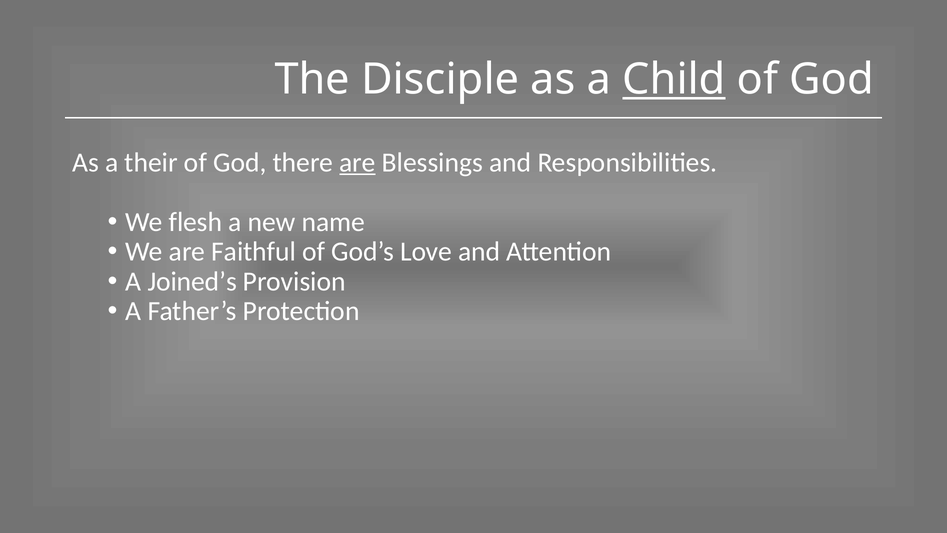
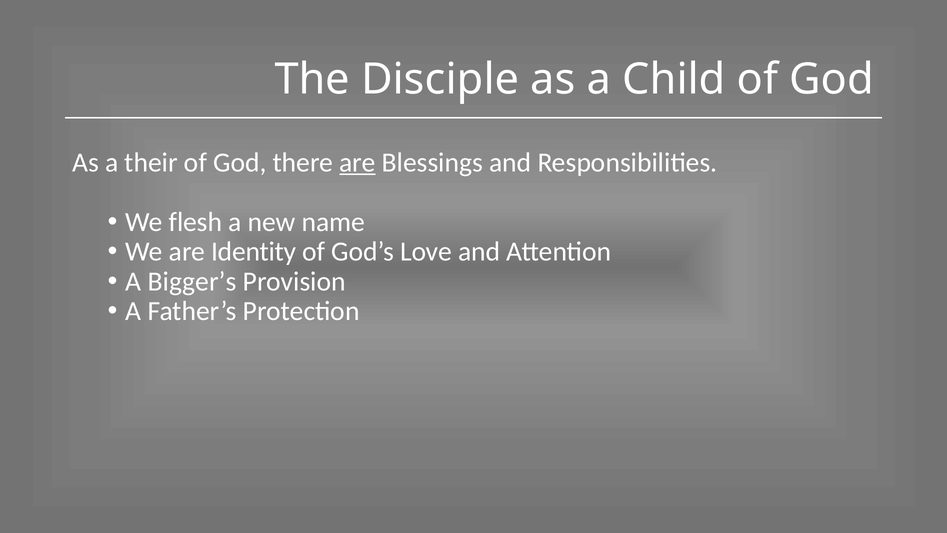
Child underline: present -> none
Faithful: Faithful -> Identity
Joined’s: Joined’s -> Bigger’s
